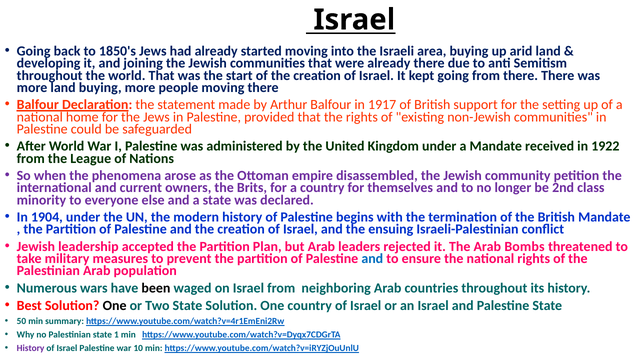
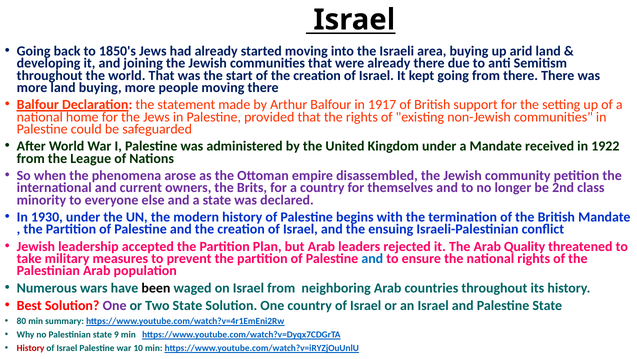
1904: 1904 -> 1930
Bombs: Bombs -> Quality
One at (115, 305) colour: black -> purple
50: 50 -> 80
1: 1 -> 9
History at (31, 348) colour: purple -> red
